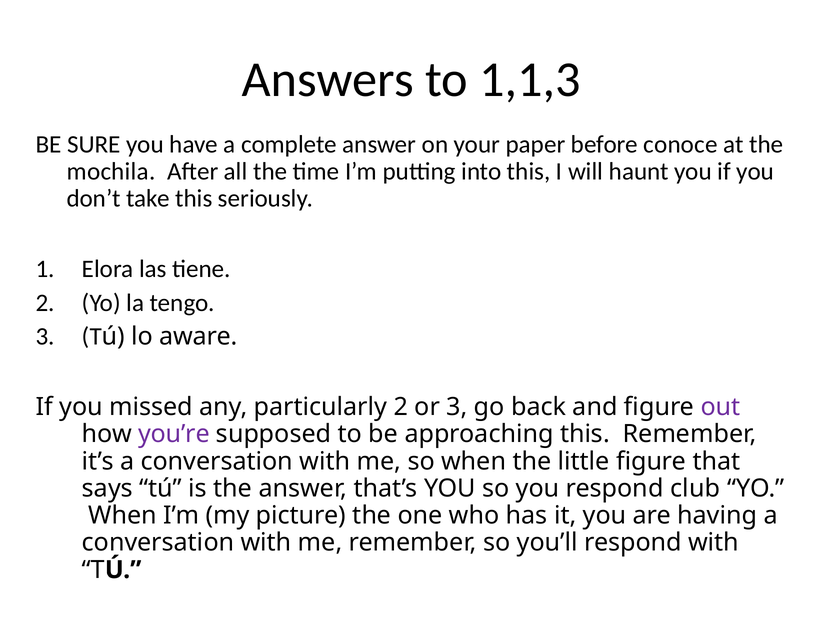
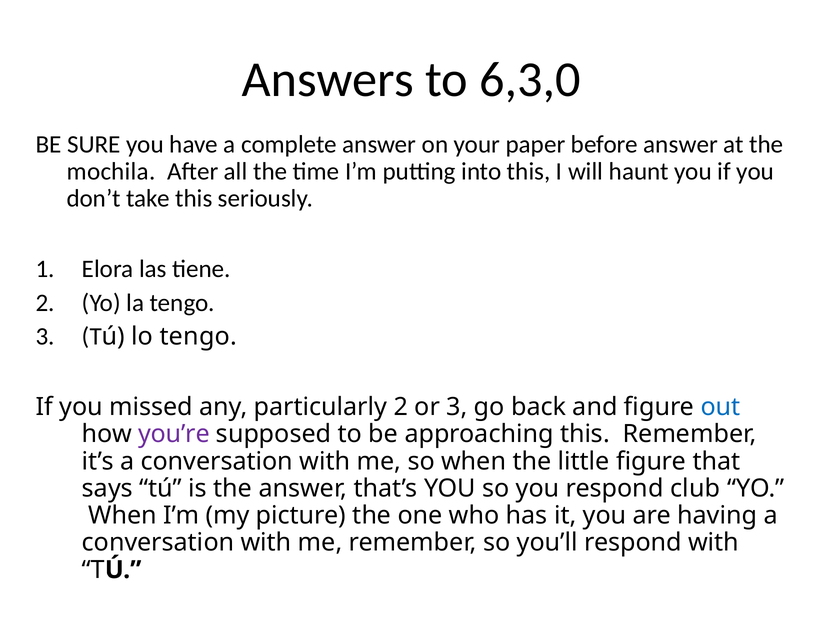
1,1,3: 1,1,3 -> 6,3,0
before conoce: conoce -> answer
lo aware: aware -> tengo
out colour: purple -> blue
